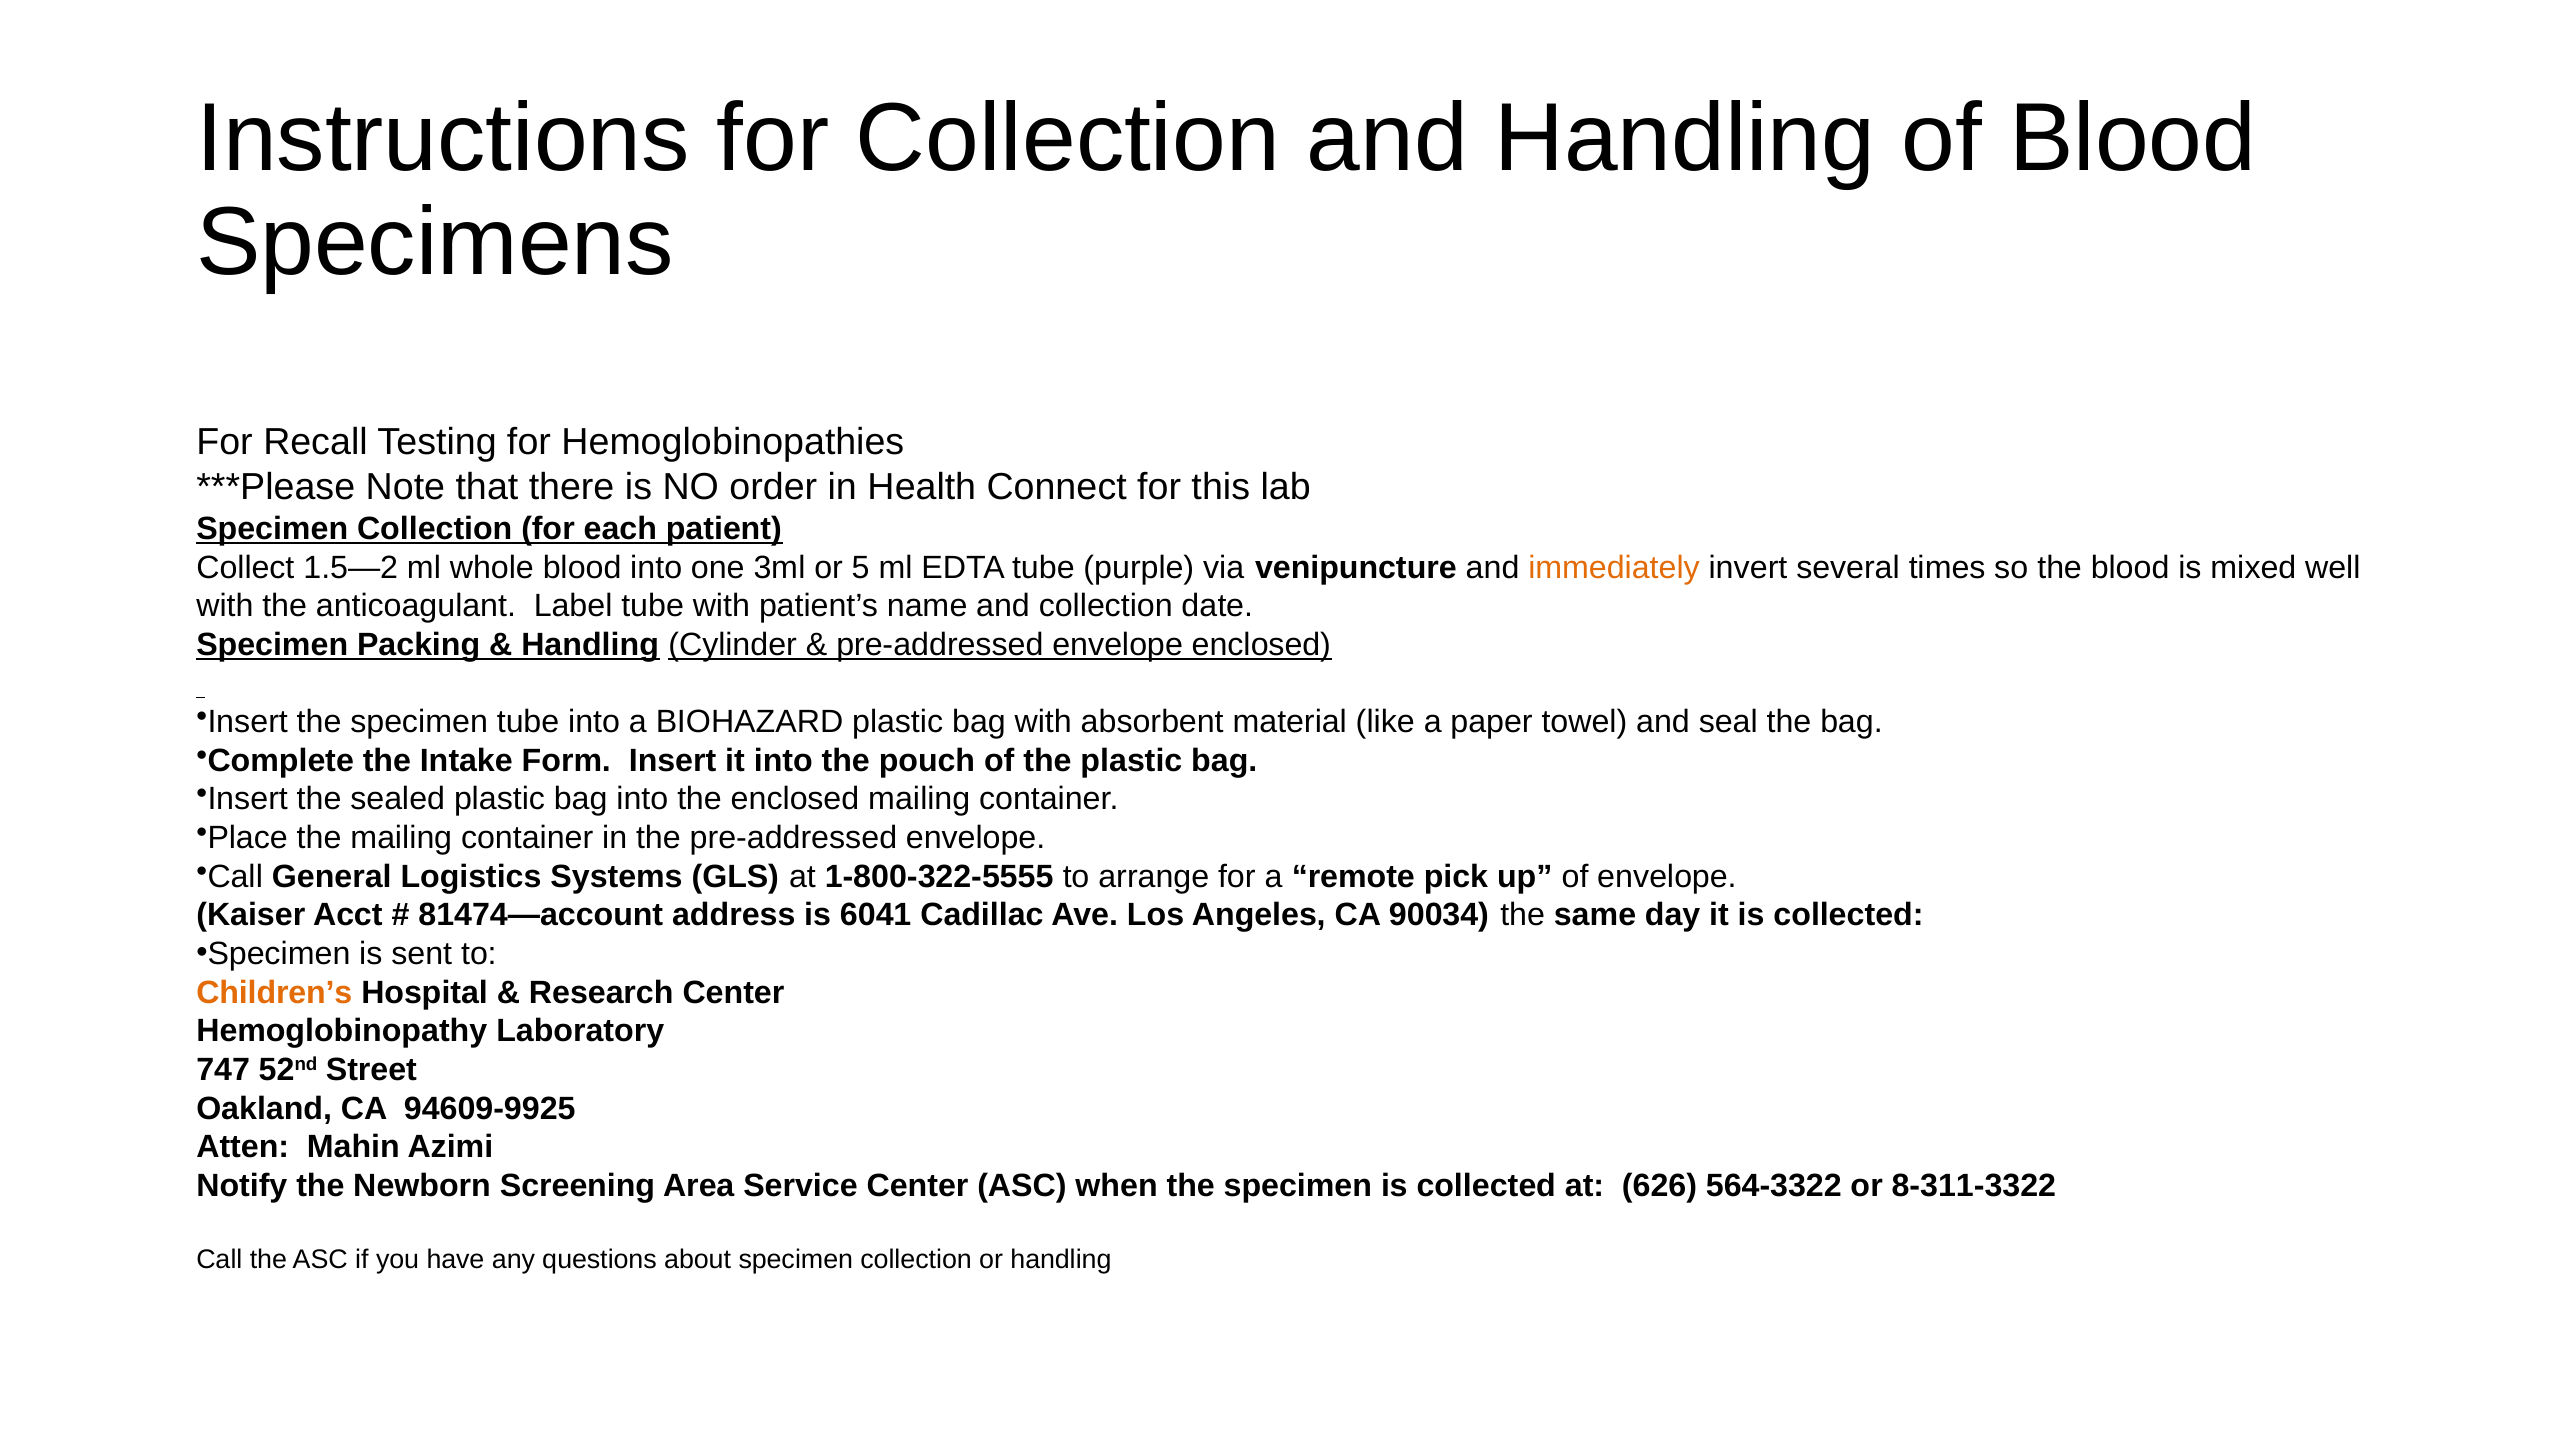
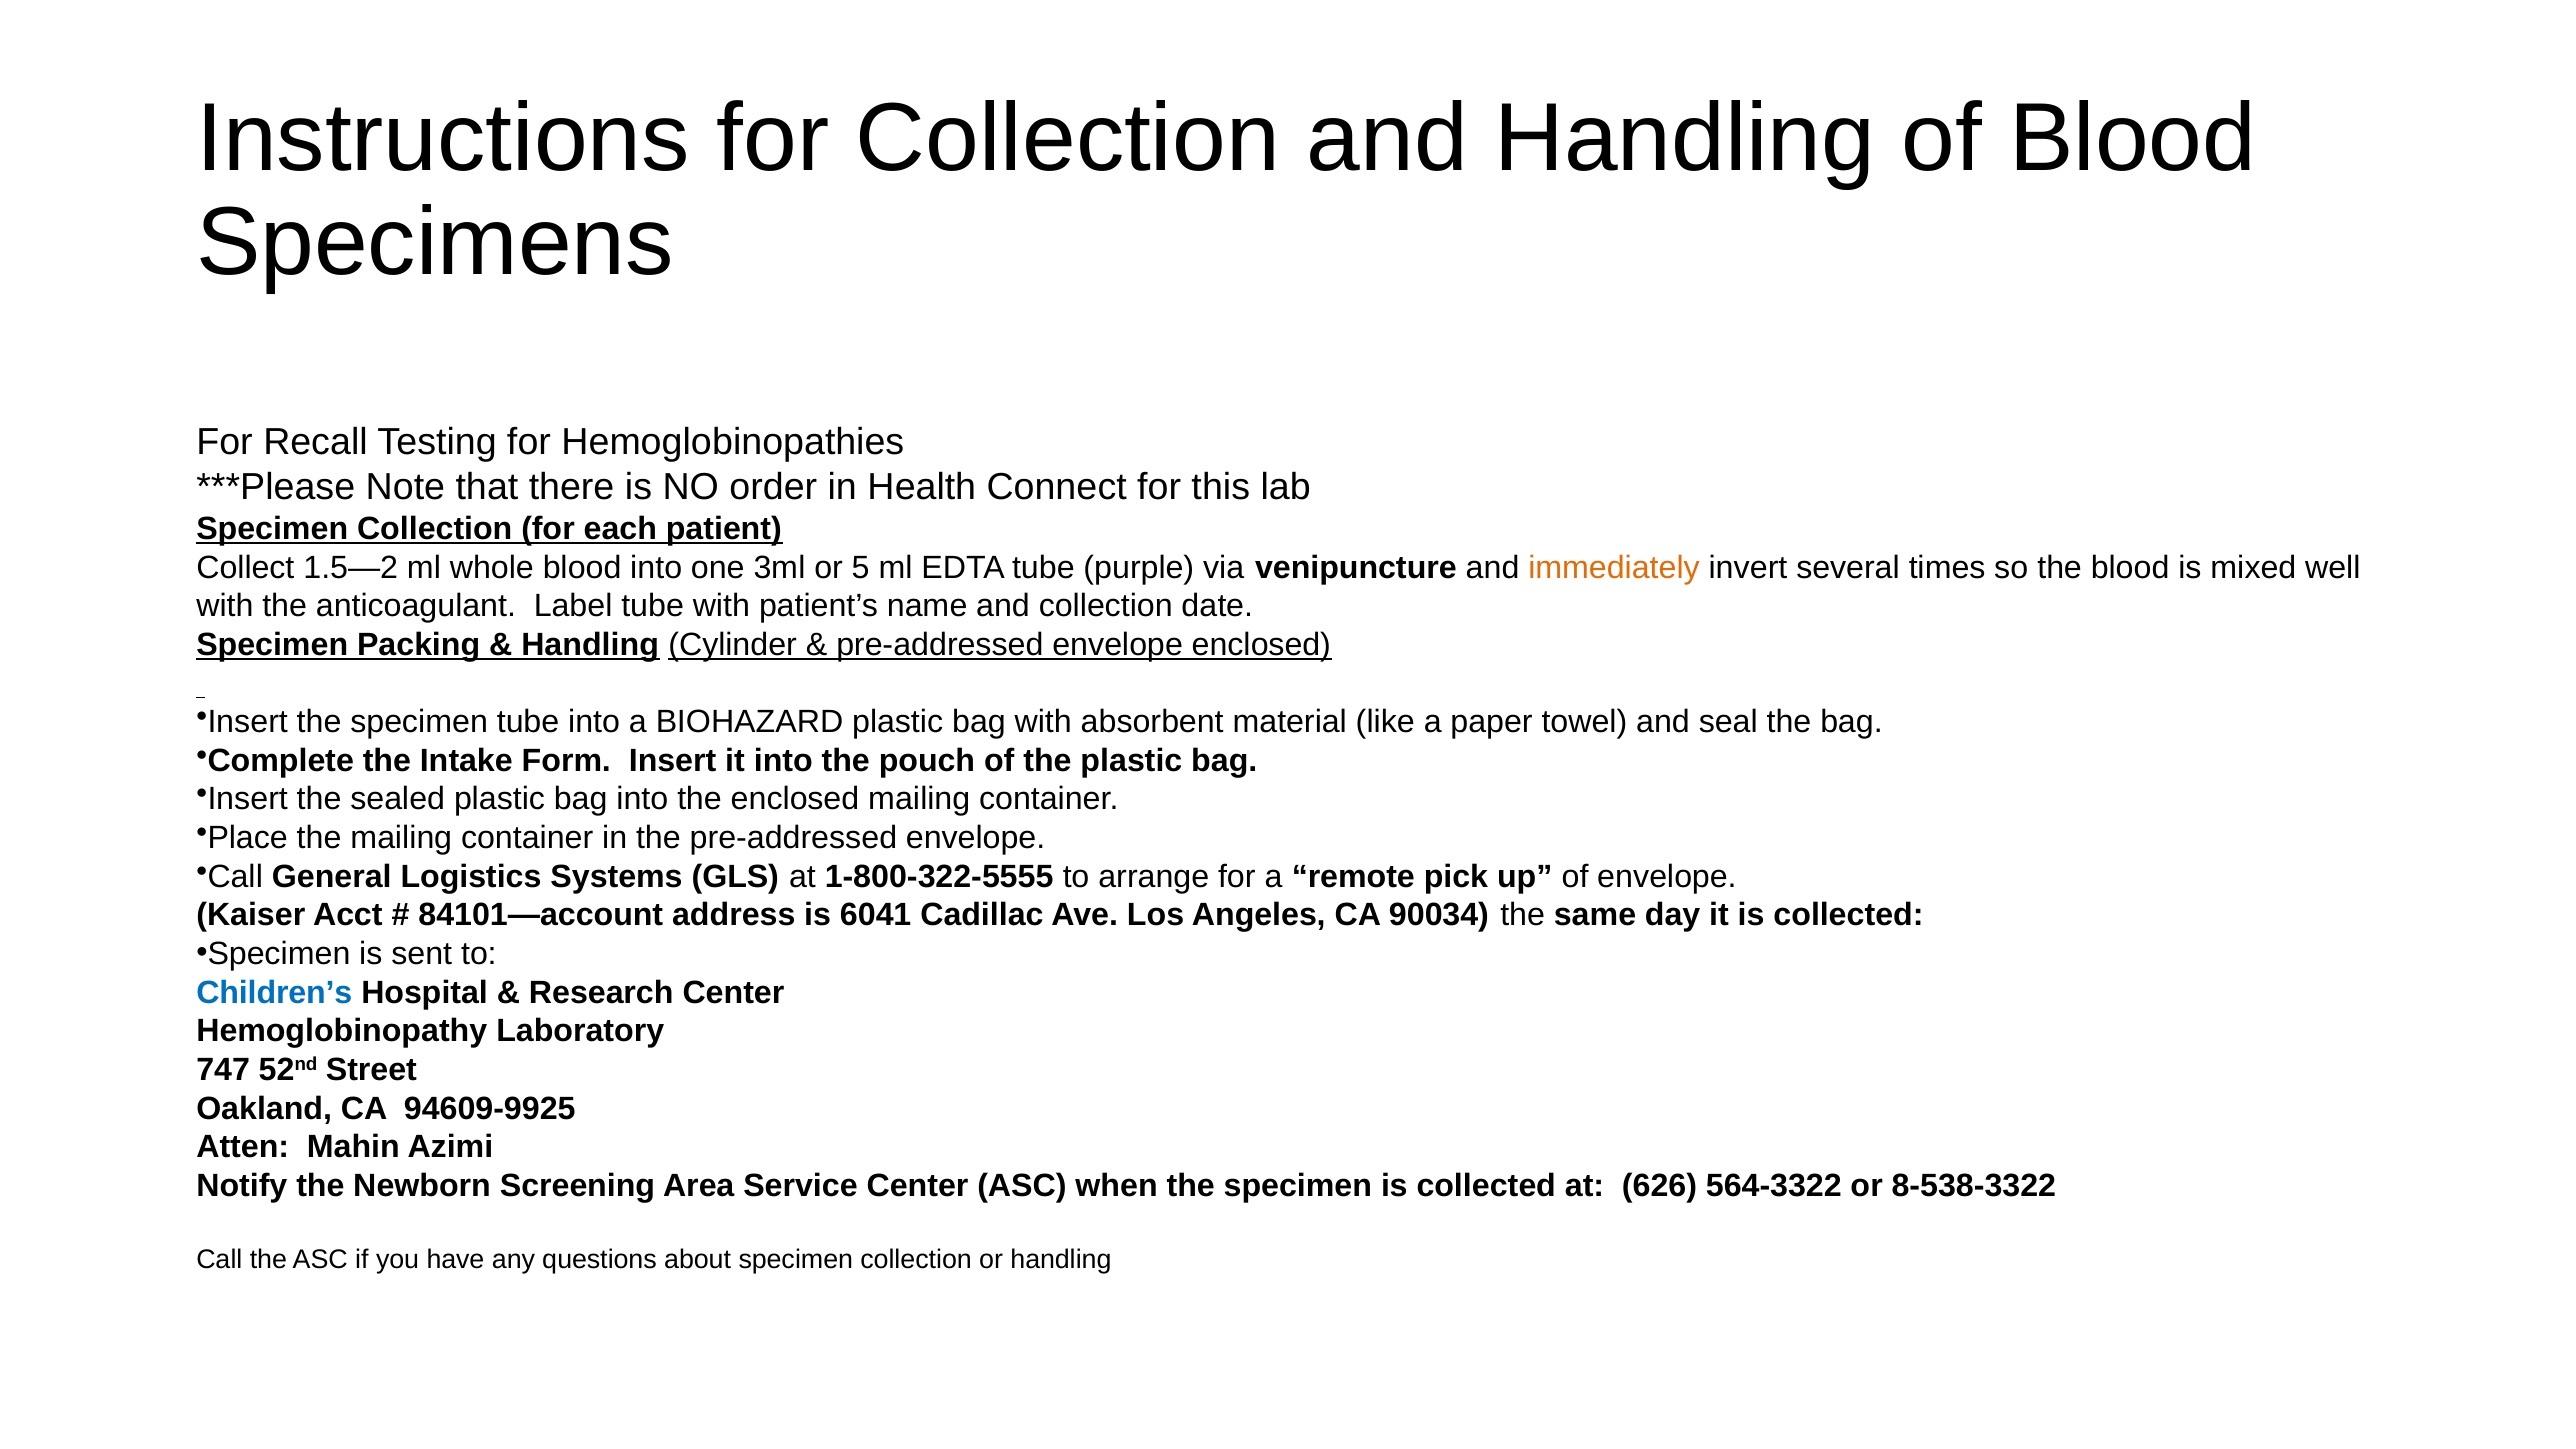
81474—account: 81474—account -> 84101—account
Children’s colour: orange -> blue
8-311-3322: 8-311-3322 -> 8-538-3322
